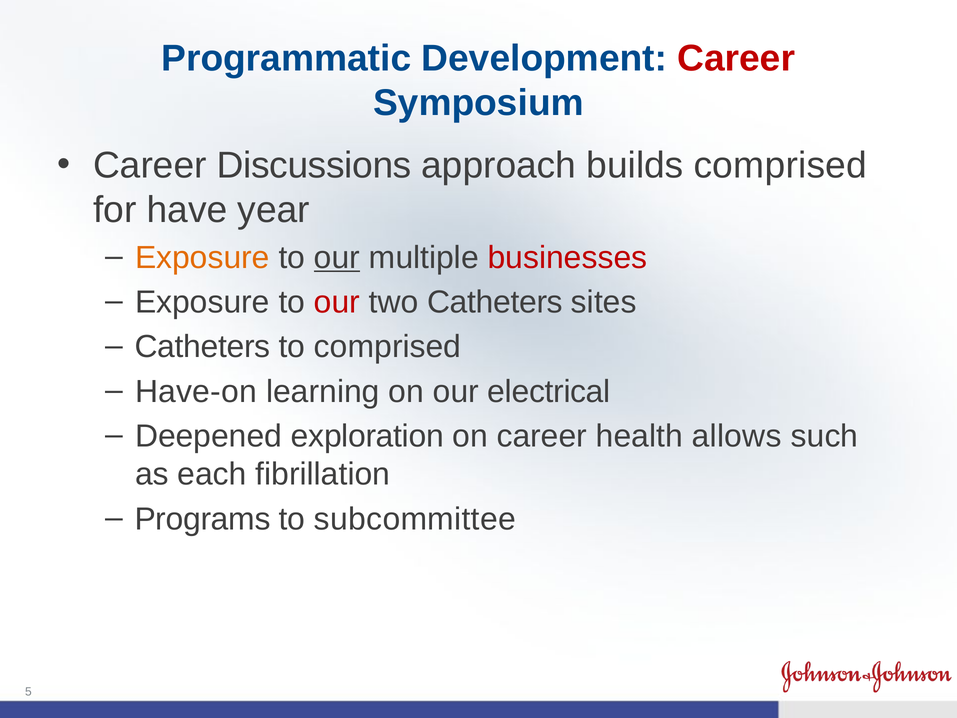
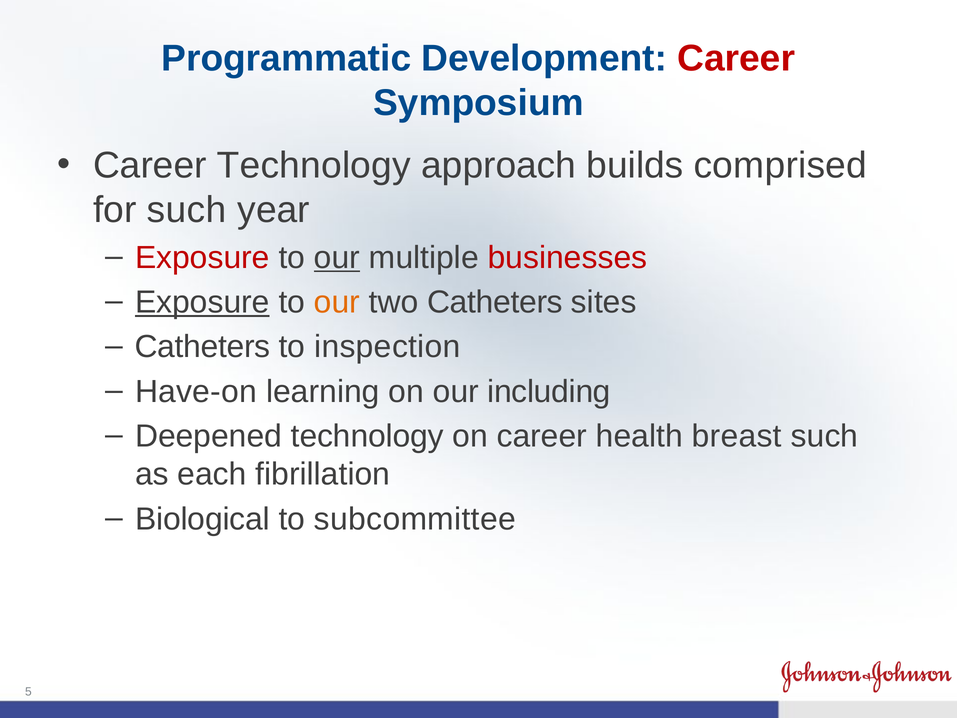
Career Discussions: Discussions -> Technology
for have: have -> such
Exposure at (202, 257) colour: orange -> red
Exposure at (202, 302) underline: none -> present
our at (337, 302) colour: red -> orange
to comprised: comprised -> inspection
electrical: electrical -> including
Deepened exploration: exploration -> technology
allows: allows -> breast
Programs: Programs -> Biological
